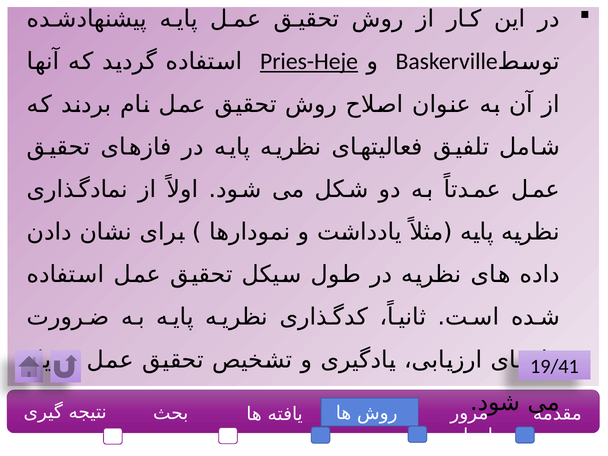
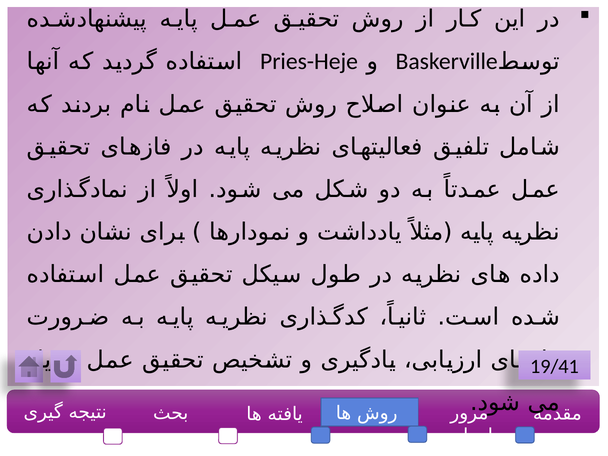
Pries-Heje underline: present -> none
